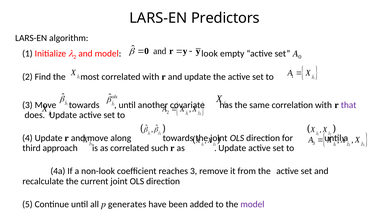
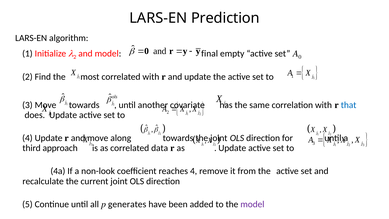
Predictors: Predictors -> Prediction
look: look -> final
that colour: purple -> blue
such: such -> data
reaches 3: 3 -> 4
